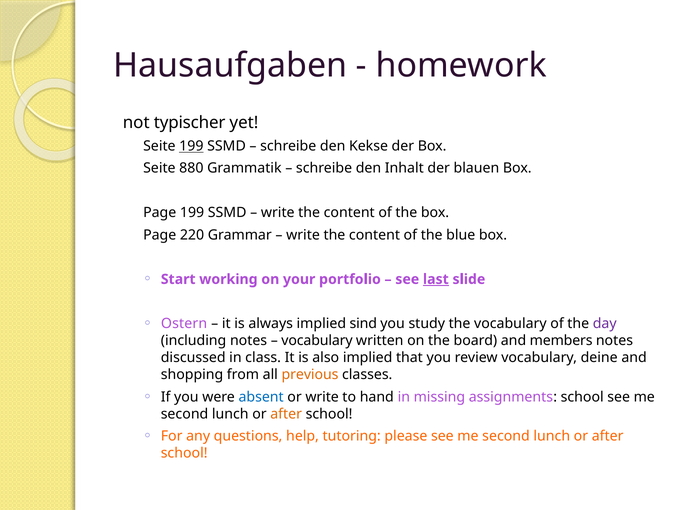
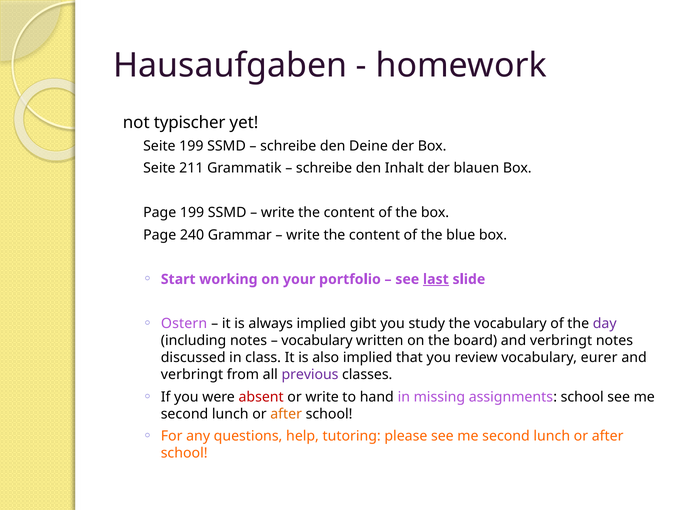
199 at (191, 146) underline: present -> none
Kekse: Kekse -> Deine
880: 880 -> 211
220: 220 -> 240
sind: sind -> gibt
board and members: members -> verbringt
deine: deine -> eurer
shopping at (192, 374): shopping -> verbringt
previous colour: orange -> purple
absent colour: blue -> red
